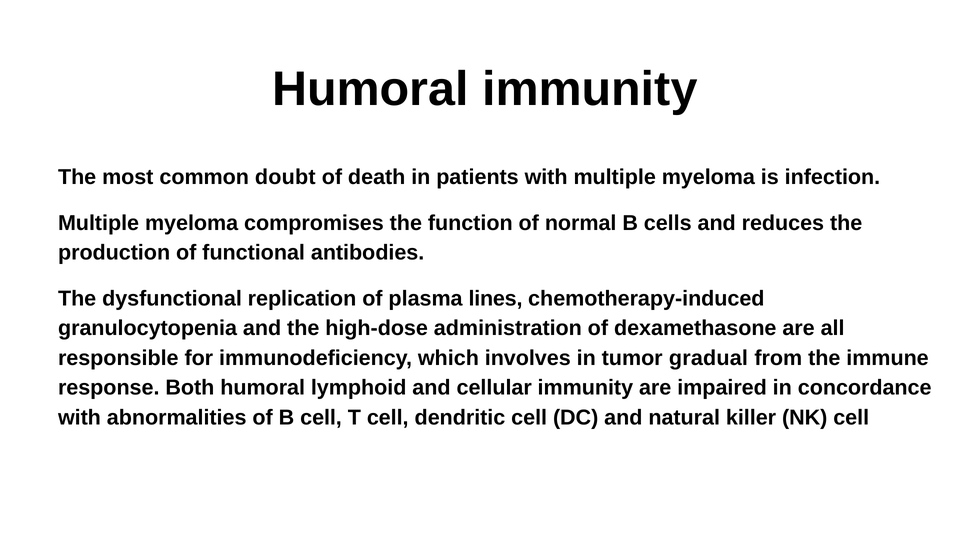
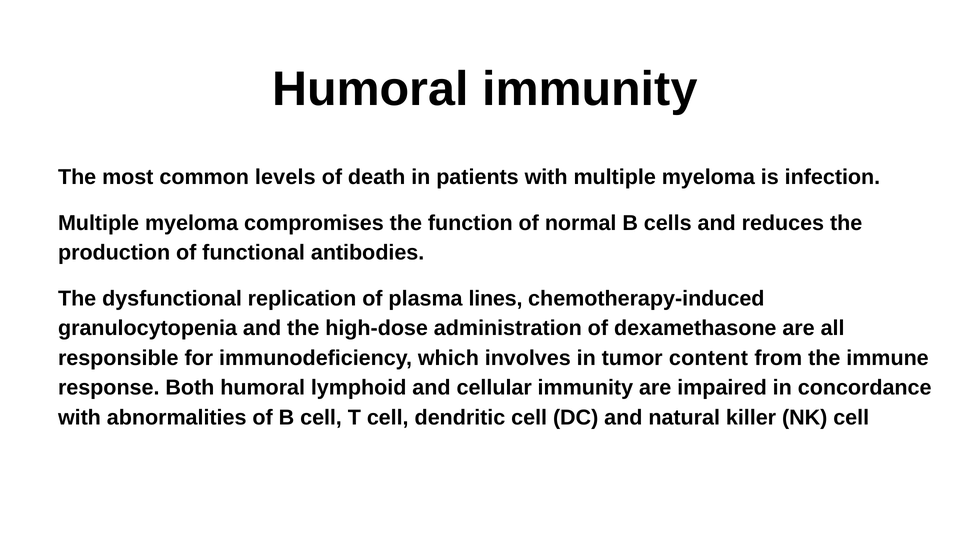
doubt: doubt -> levels
gradual: gradual -> content
